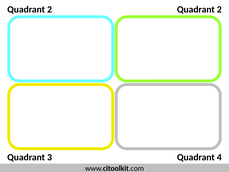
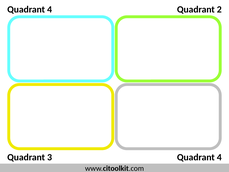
2 at (50, 9): 2 -> 4
